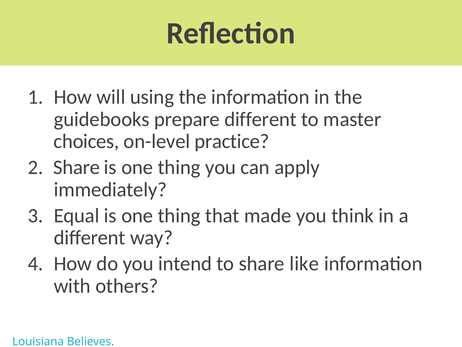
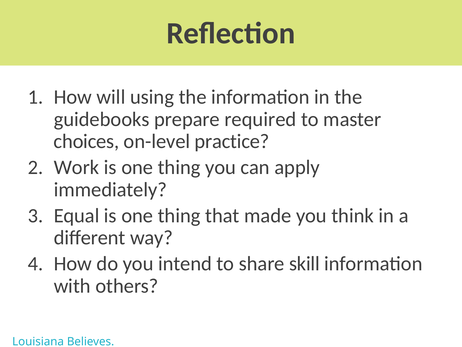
prepare different: different -> required
Share at (77, 167): Share -> Work
like: like -> skill
